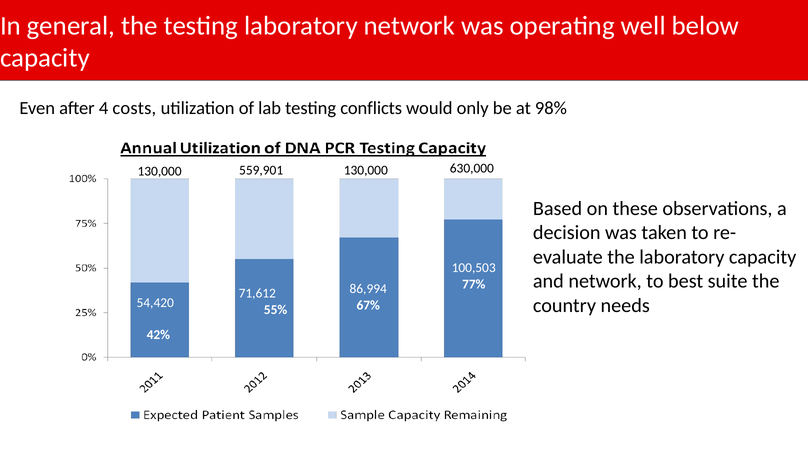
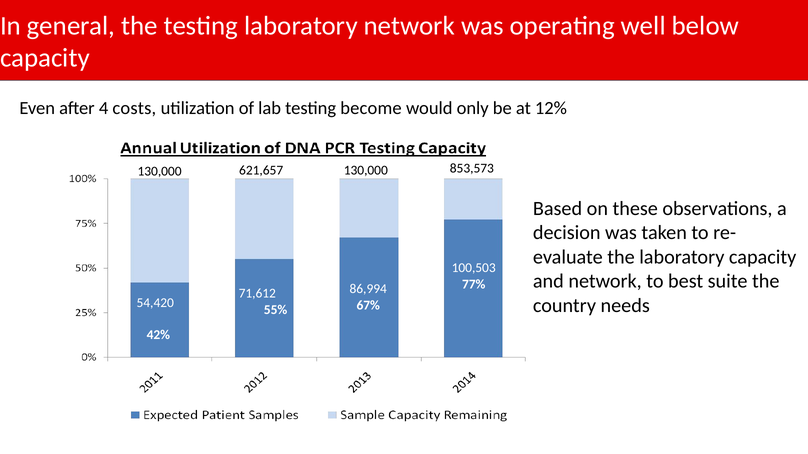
conflicts: conflicts -> become
98%: 98% -> 12%
559,901: 559,901 -> 621,657
630,000: 630,000 -> 853,573
